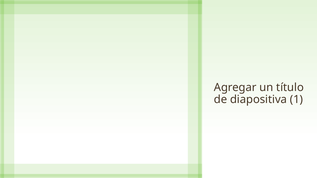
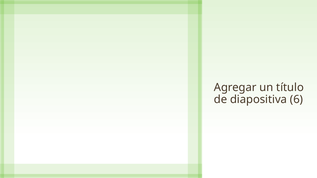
1: 1 -> 6
